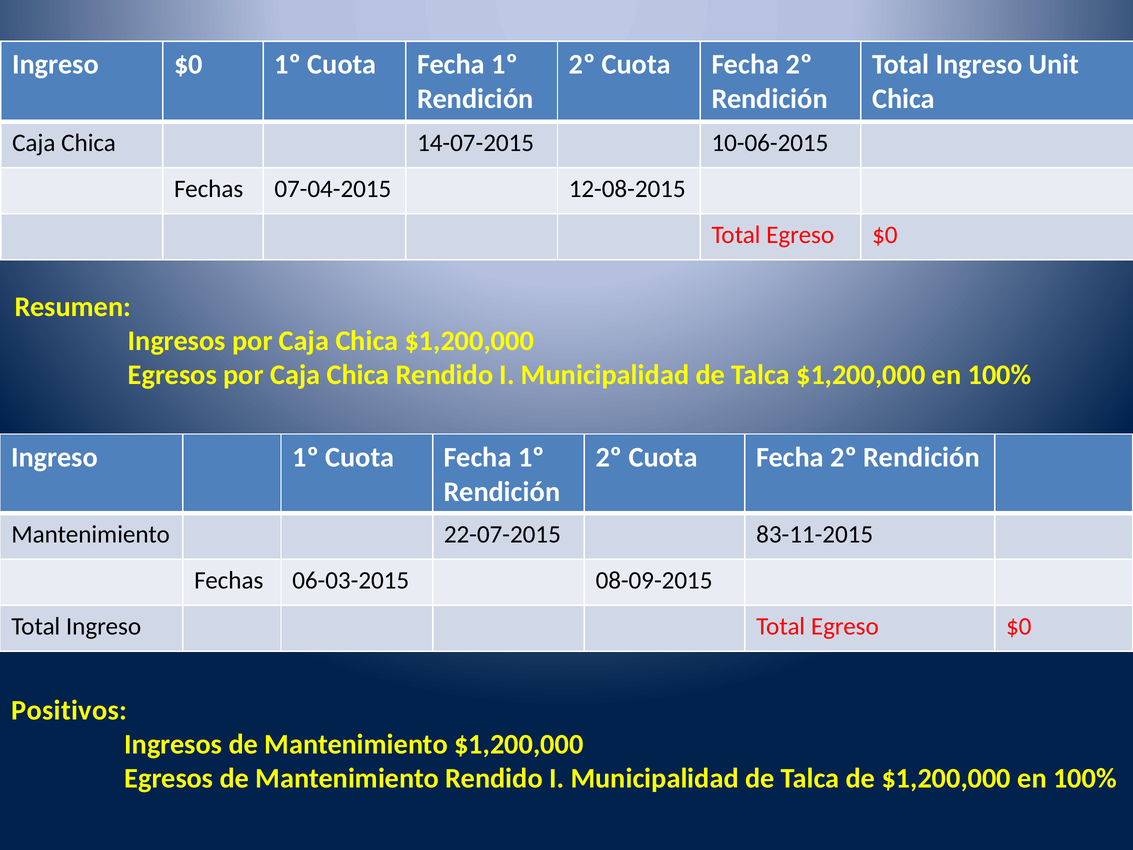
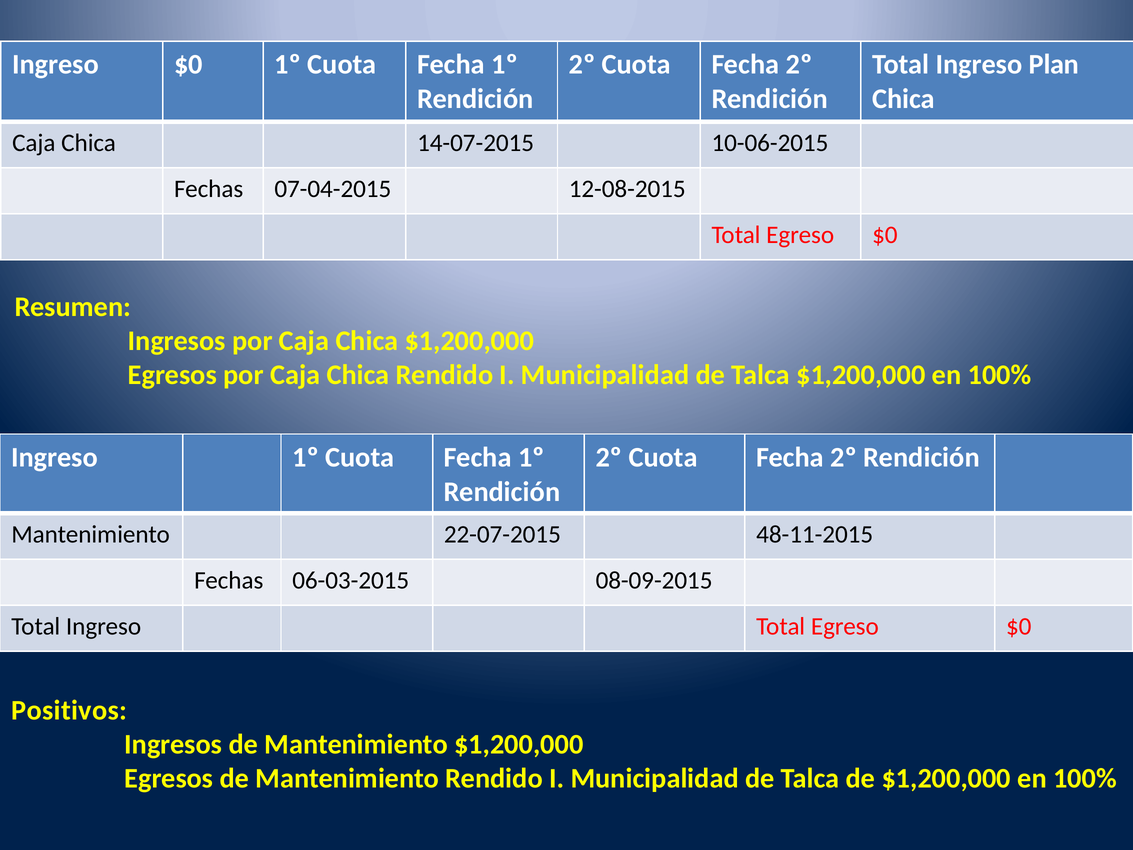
Unit: Unit -> Plan
83-11-2015: 83-11-2015 -> 48-11-2015
